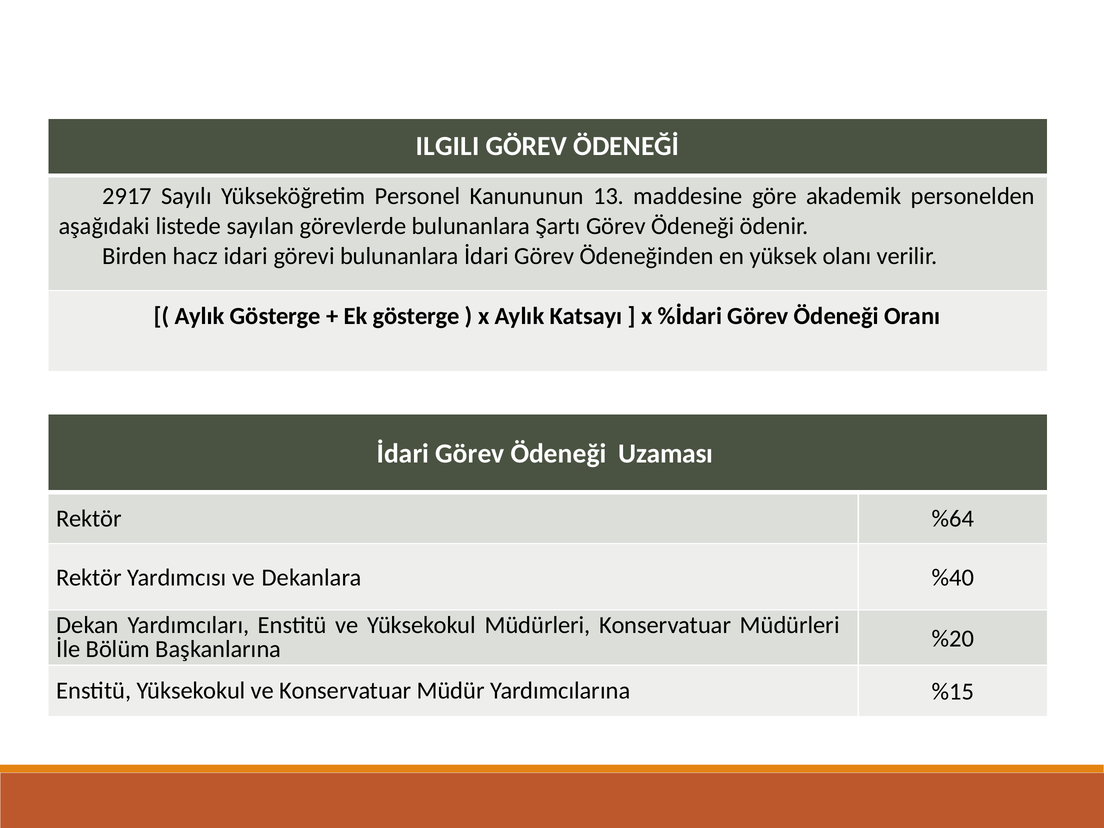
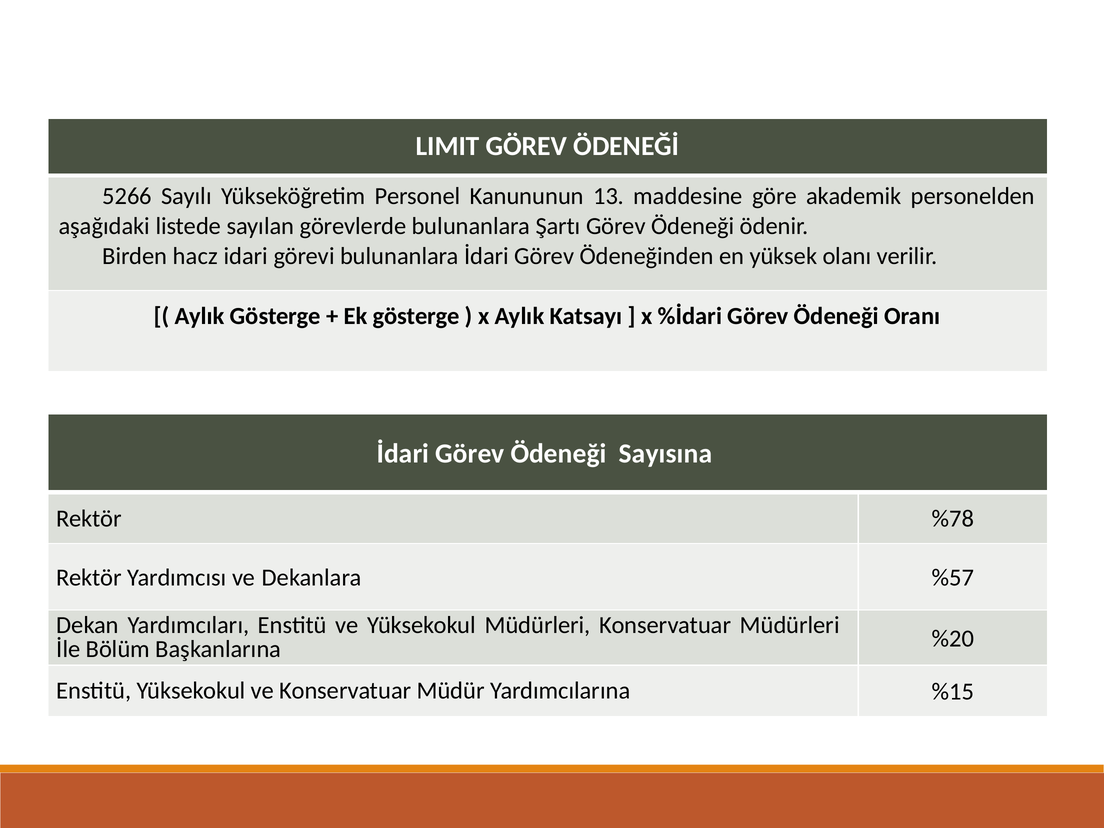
ILGILI: ILGILI -> LIMIT
2917: 2917 -> 5266
Uzaması: Uzaması -> Sayısına
%64: %64 -> %78
%40: %40 -> %57
